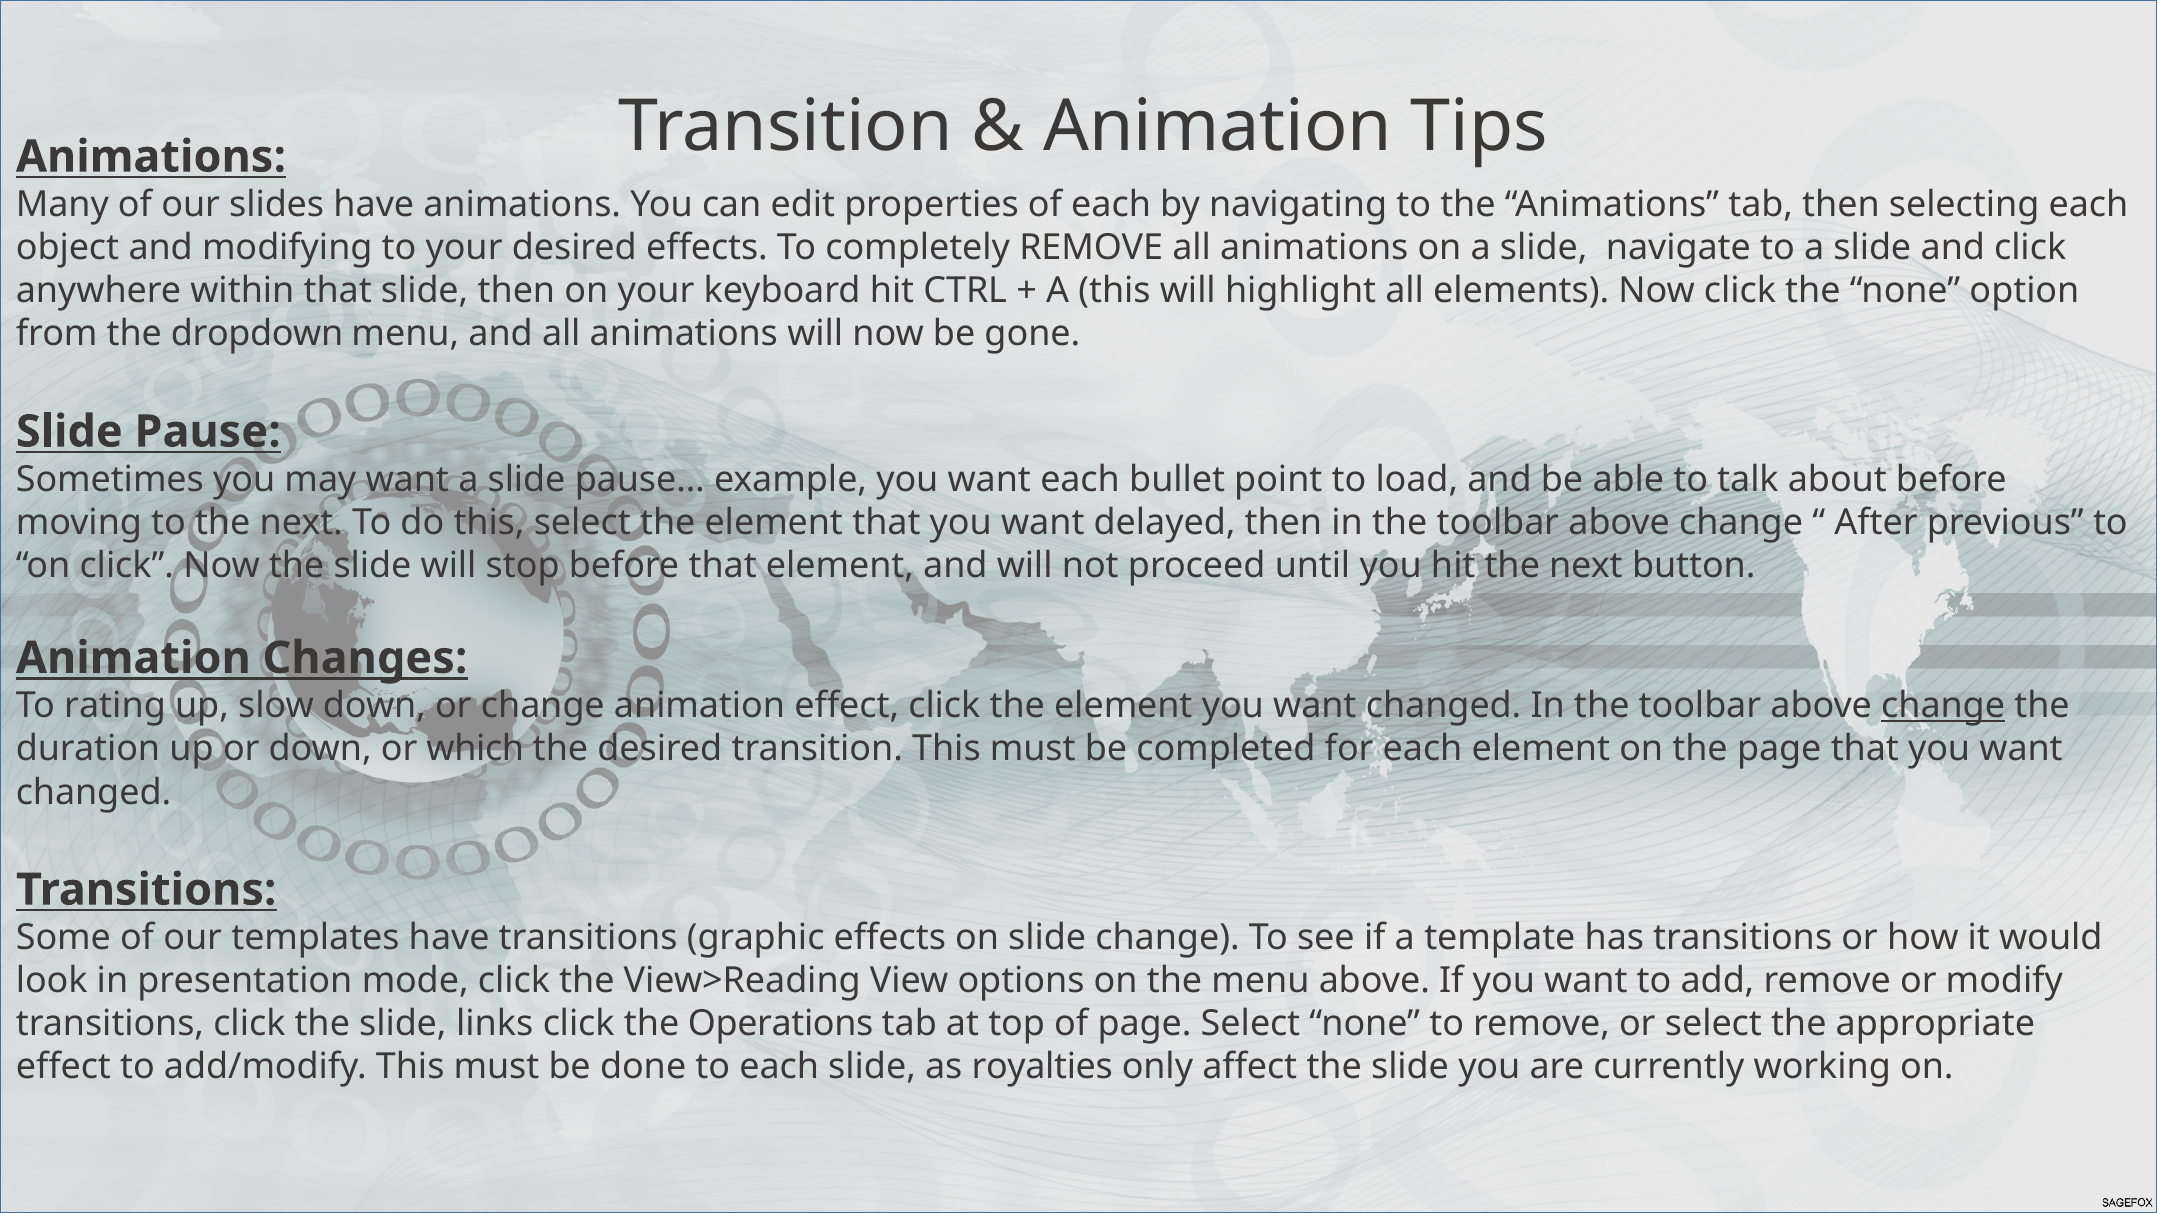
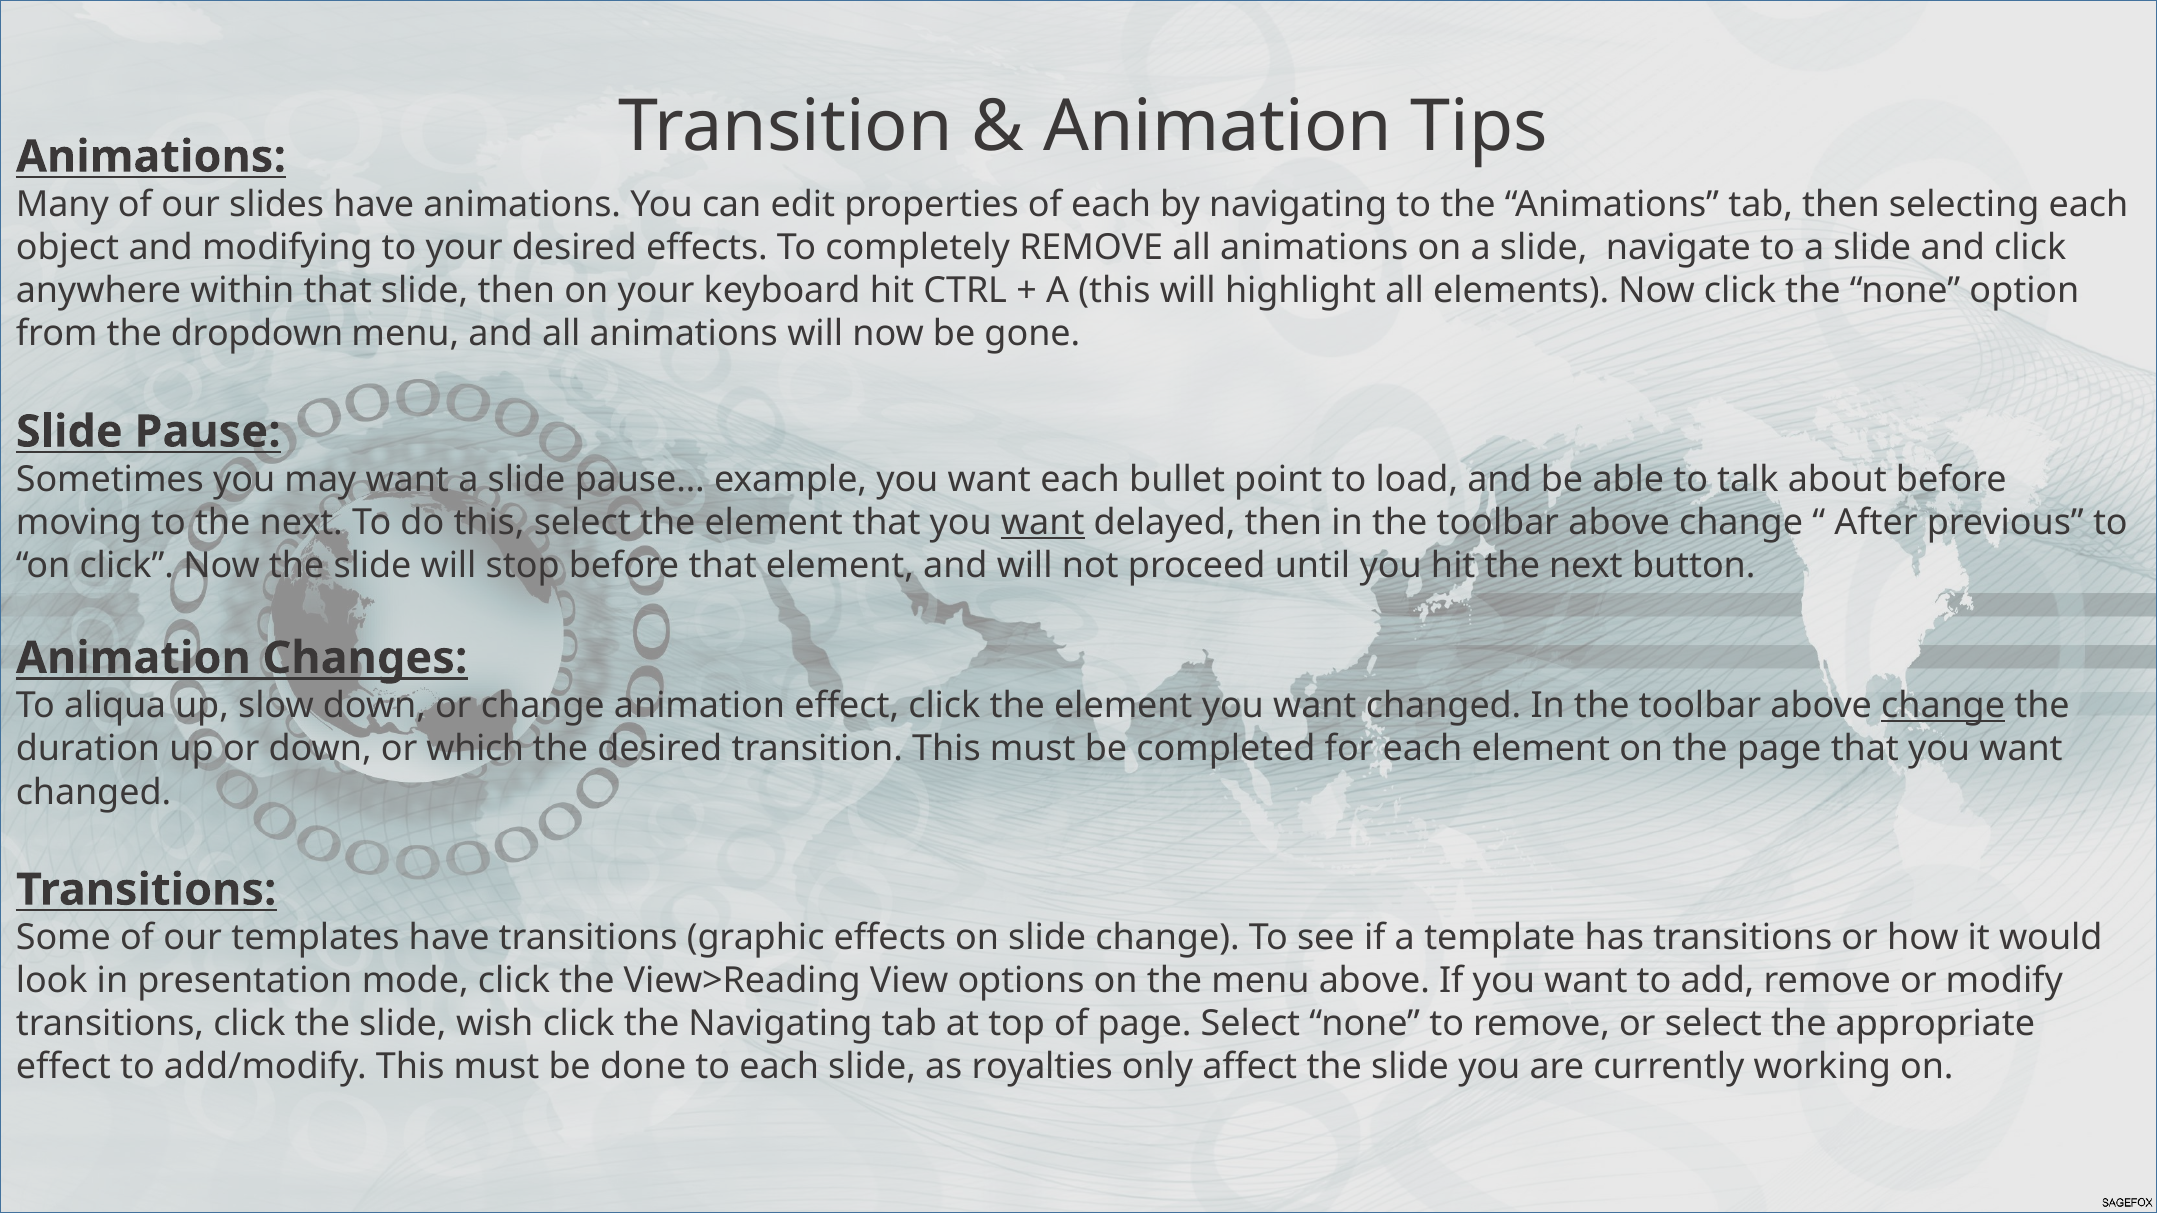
want at (1043, 523) underline: none -> present
rating: rating -> aliqua
links: links -> wish
the Operations: Operations -> Navigating
